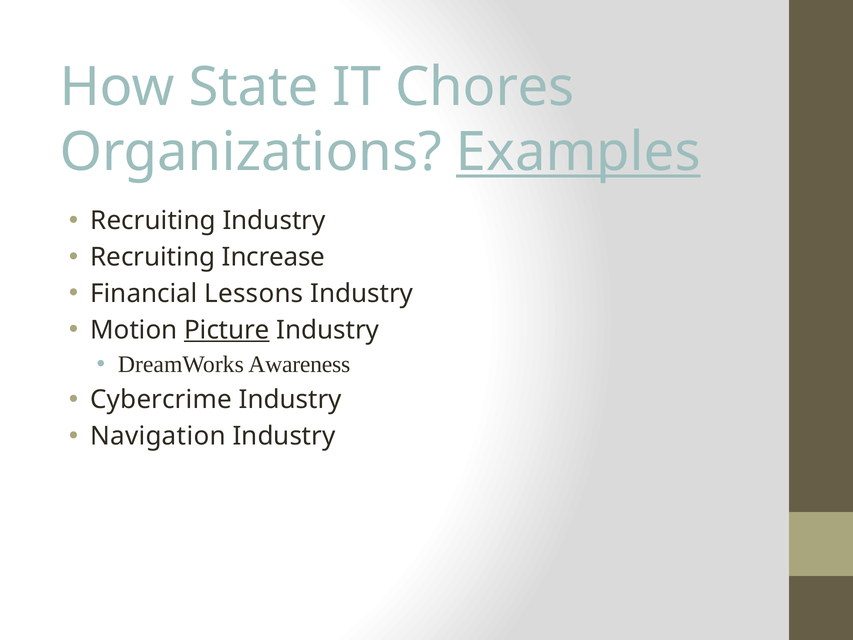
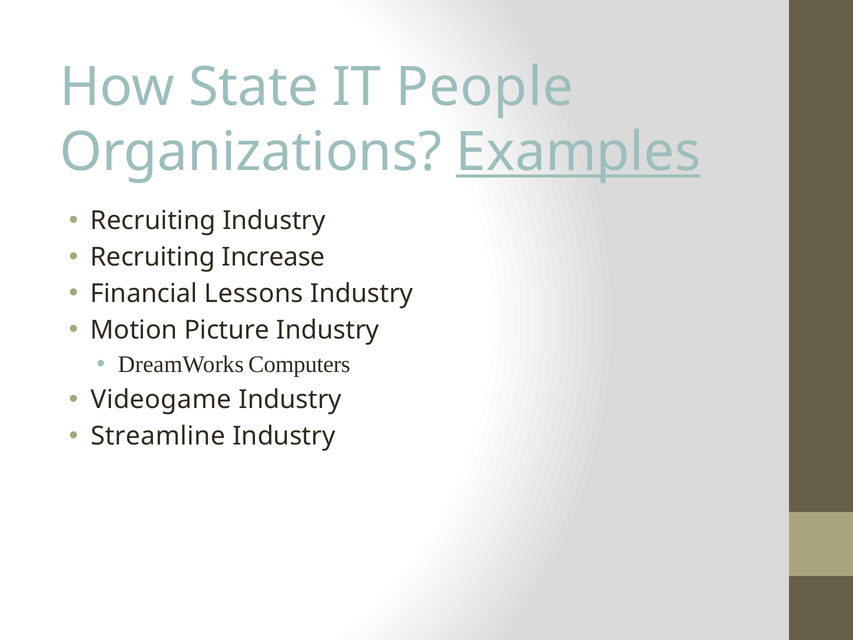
Chores: Chores -> People
Picture underline: present -> none
Awareness: Awareness -> Computers
Cybercrime: Cybercrime -> Videogame
Navigation: Navigation -> Streamline
